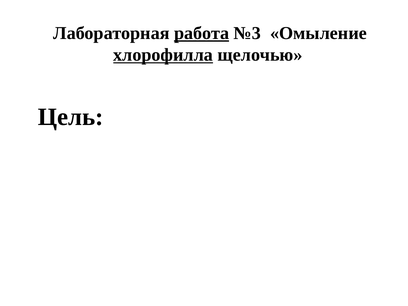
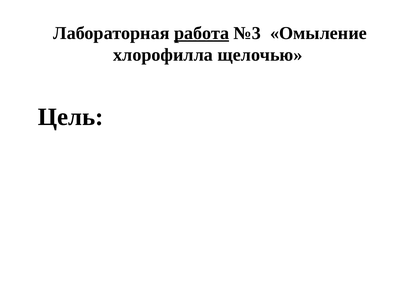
хлорофилла underline: present -> none
